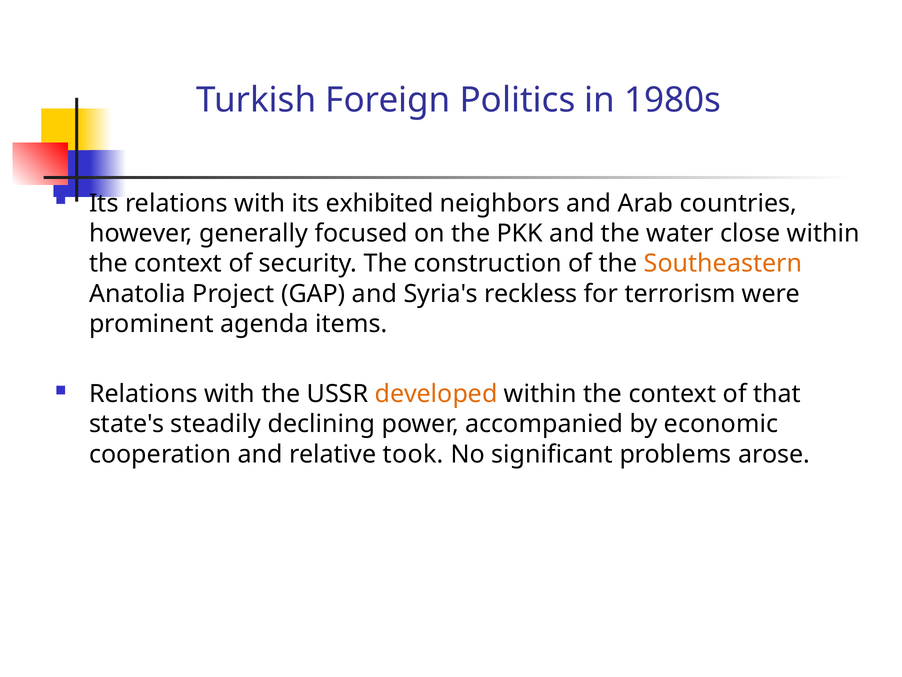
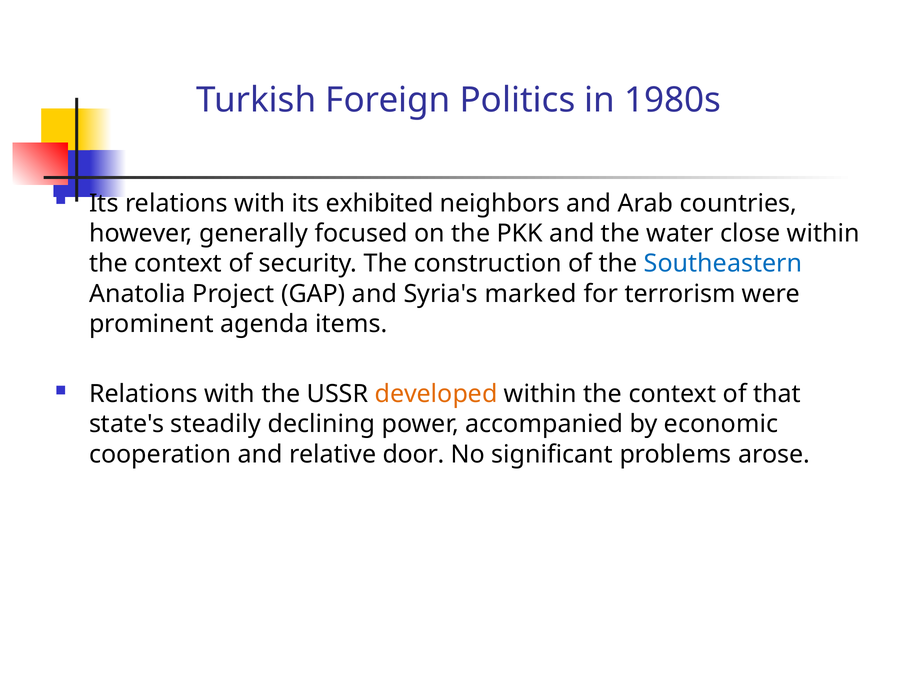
Southeastern colour: orange -> blue
reckless: reckless -> marked
took: took -> door
